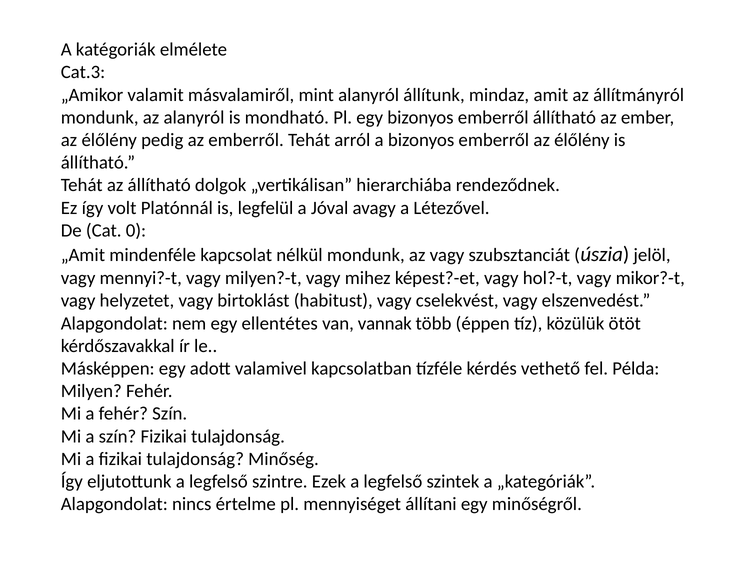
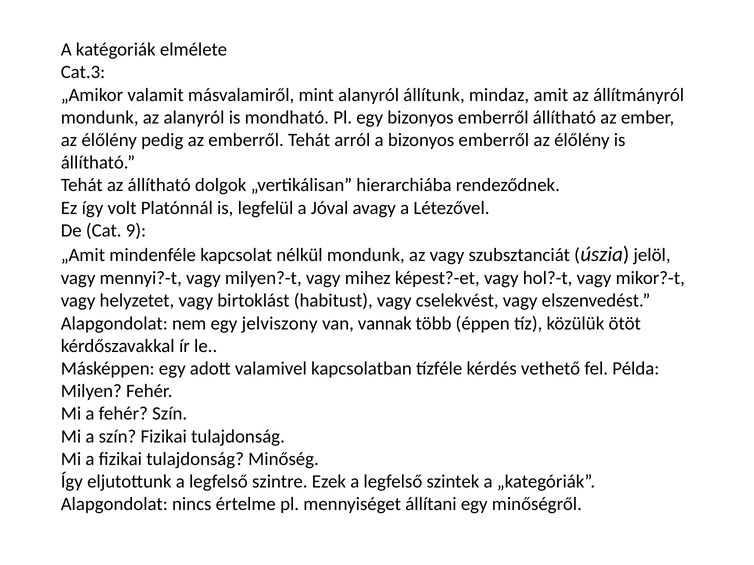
0: 0 -> 9
ellentétes: ellentétes -> jelviszony
